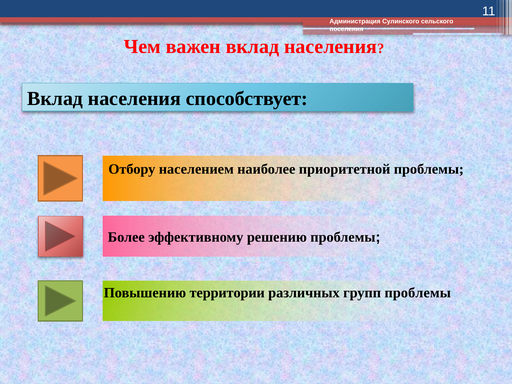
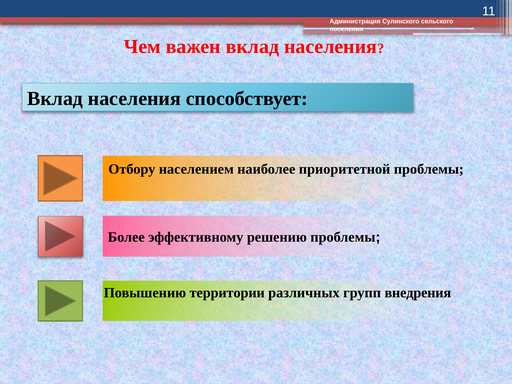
групп проблемы: проблемы -> внедрения
